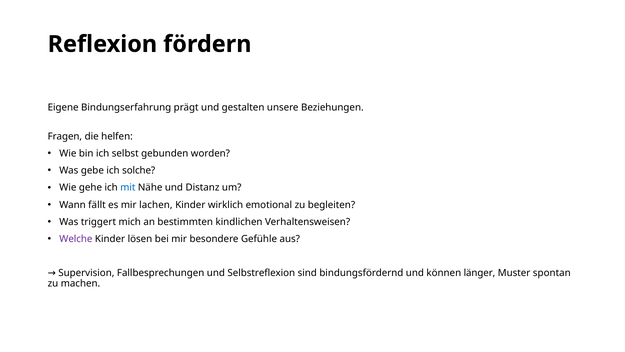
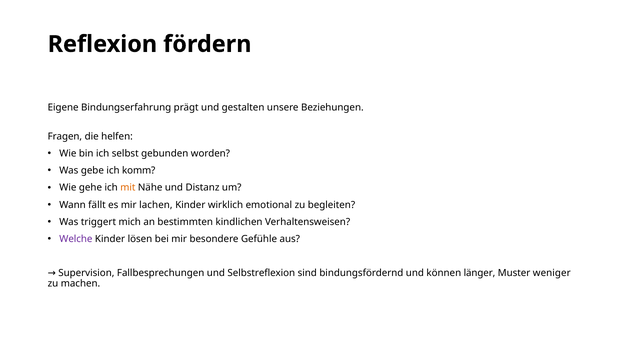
solche: solche -> komm
mit colour: blue -> orange
spontan: spontan -> weniger
